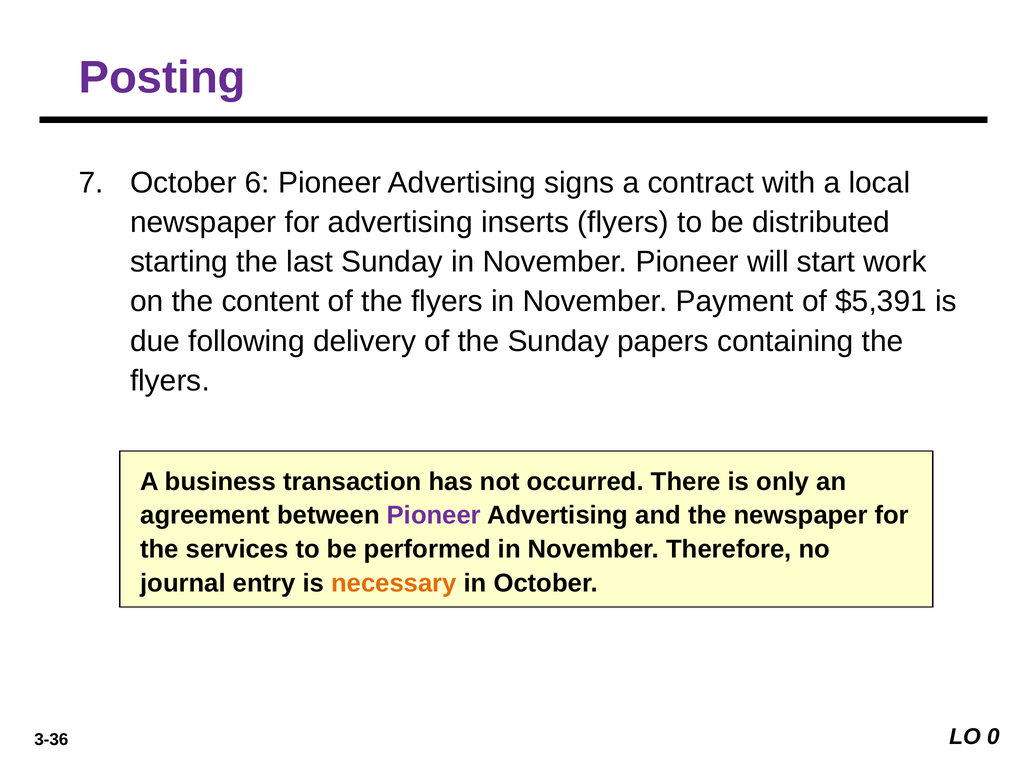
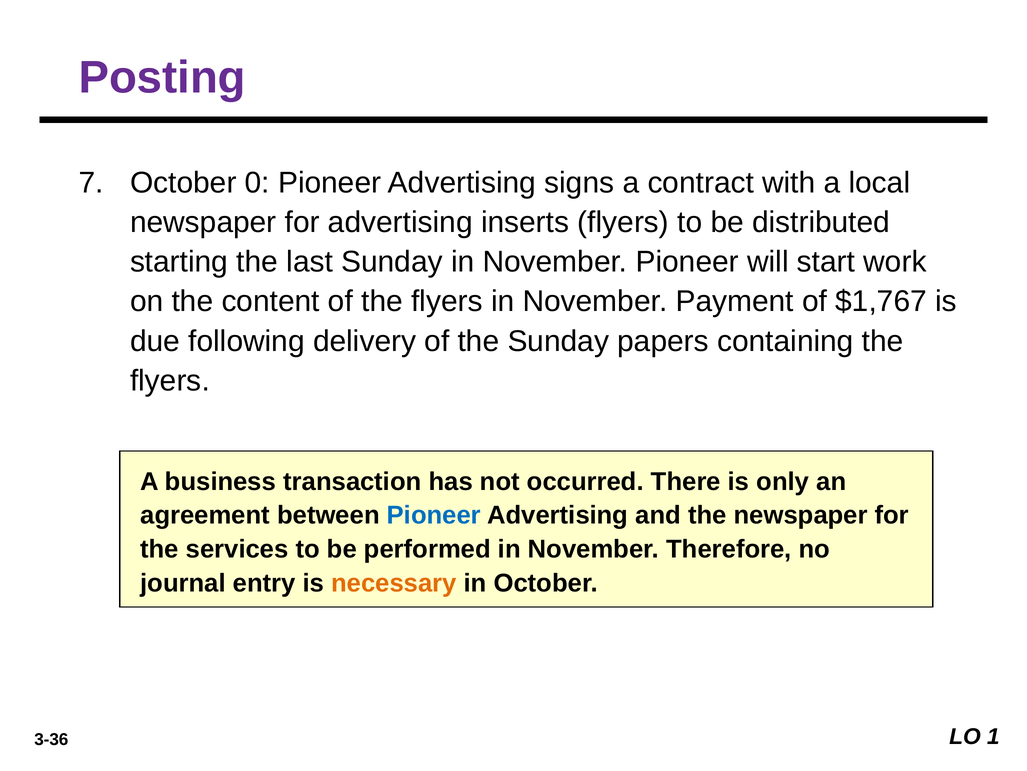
6: 6 -> 0
$5,391: $5,391 -> $1,767
Pioneer at (434, 515) colour: purple -> blue
0: 0 -> 1
